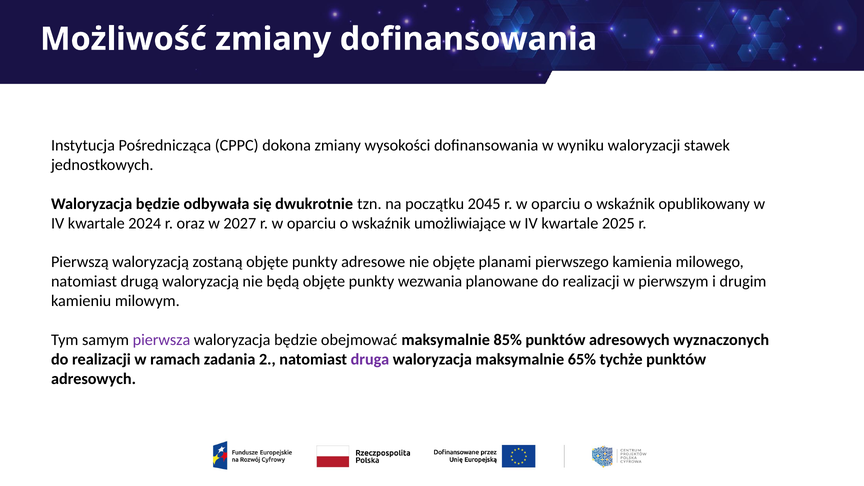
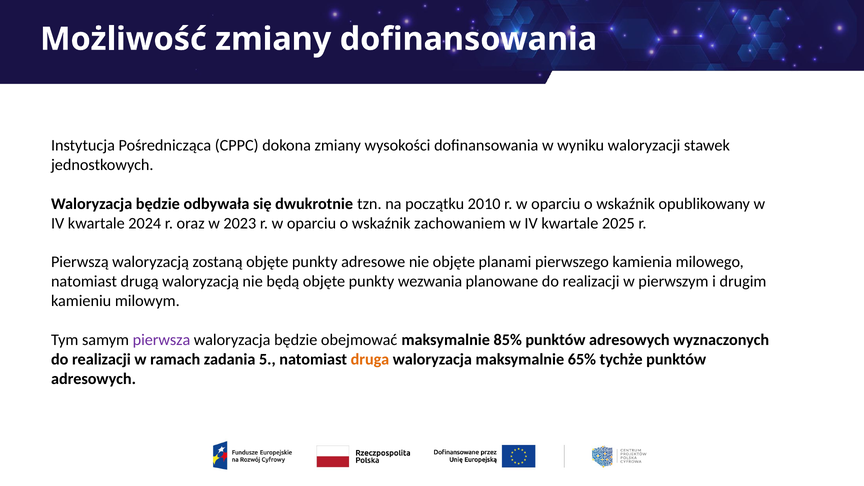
2045: 2045 -> 2010
2027: 2027 -> 2023
umożliwiające: umożliwiające -> zachowaniem
2: 2 -> 5
druga colour: purple -> orange
